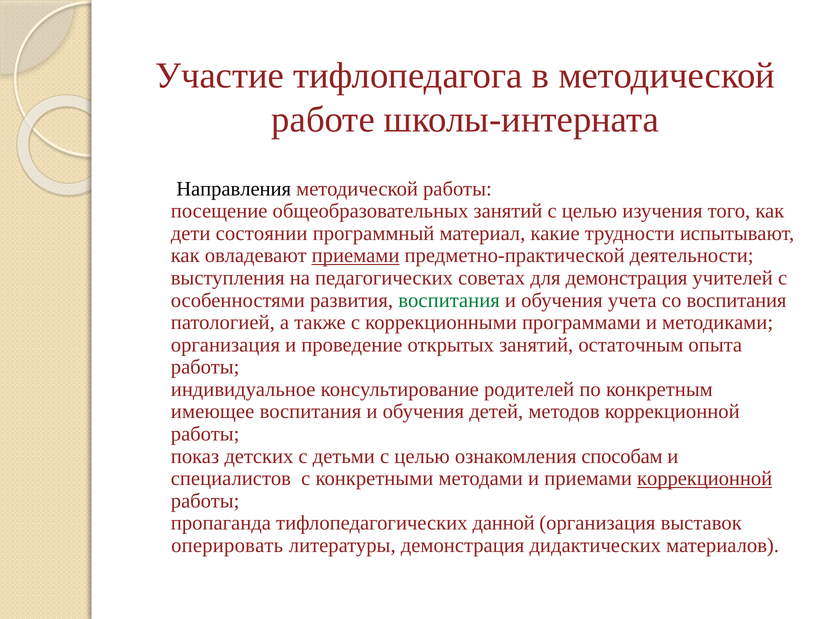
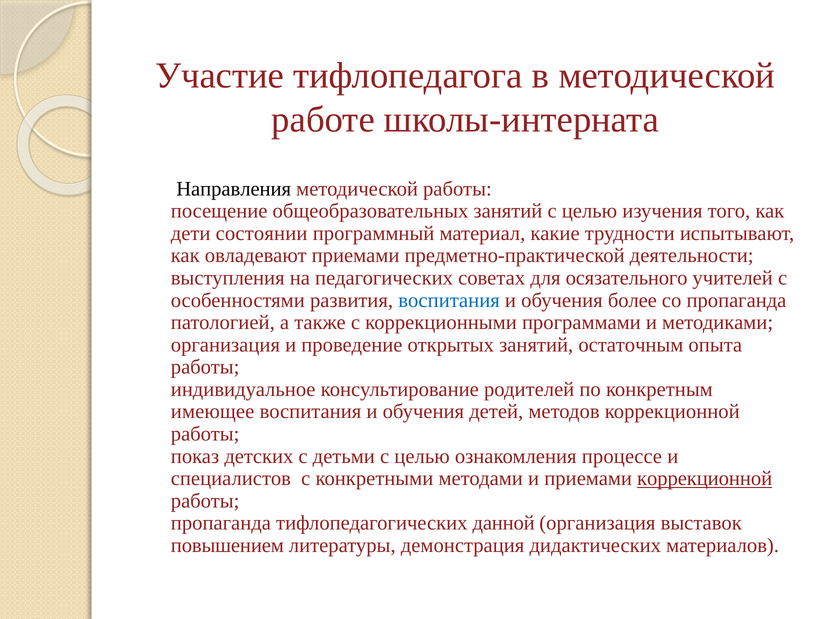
приемами at (356, 256) underline: present -> none
для демонстрация: демонстрация -> осязательного
воспитания at (449, 300) colour: green -> blue
учета: учета -> более
со воспитания: воспитания -> пропаганда
способам: способам -> процессе
оперировать: оперировать -> повышением
